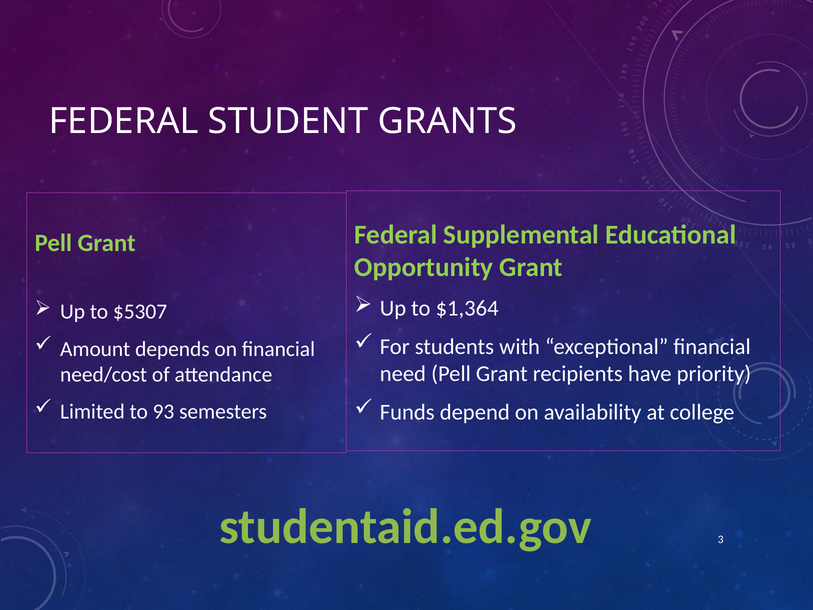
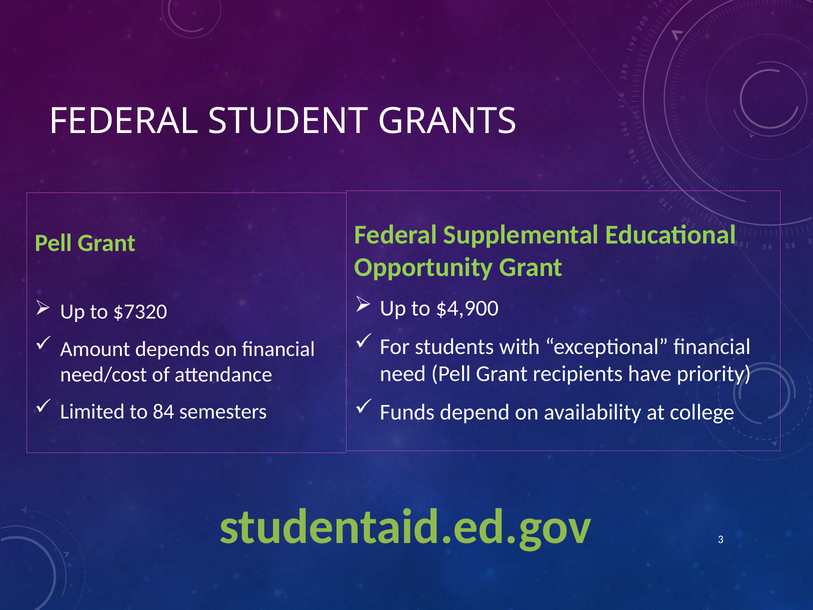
$1,364: $1,364 -> $4,900
$5307: $5307 -> $7320
93: 93 -> 84
